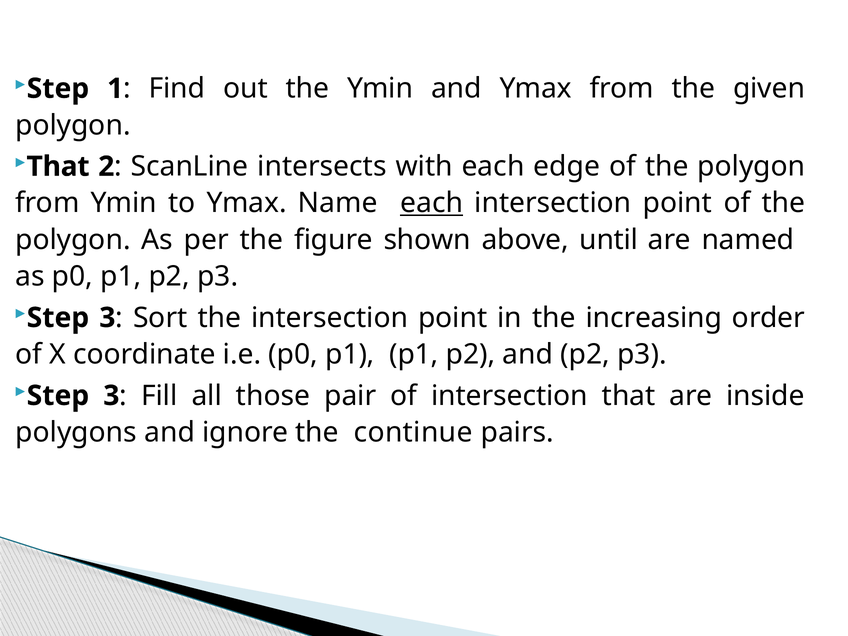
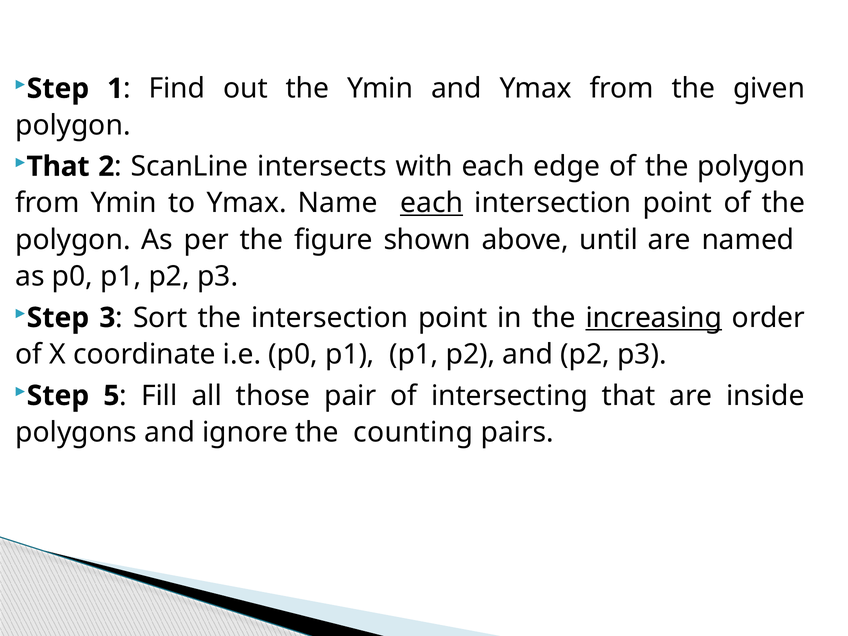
increasing underline: none -> present
3 at (111, 396): 3 -> 5
of intersection: intersection -> intersecting
continue: continue -> counting
